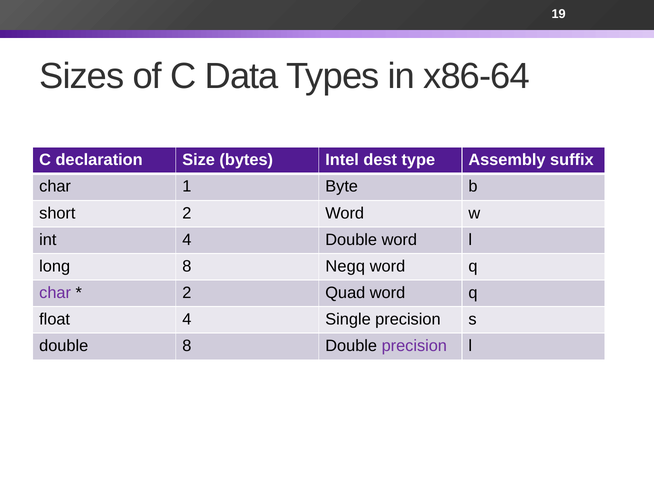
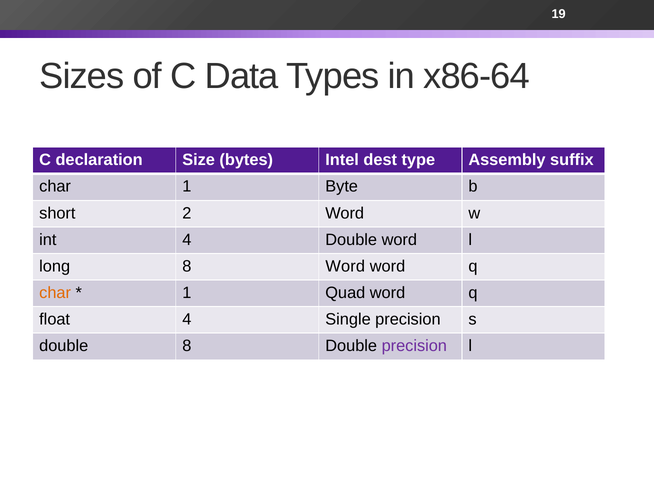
8 Negq: Negq -> Word
char at (55, 292) colour: purple -> orange
2 at (187, 292): 2 -> 1
